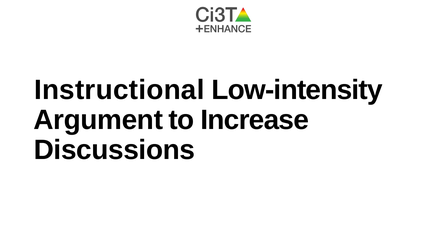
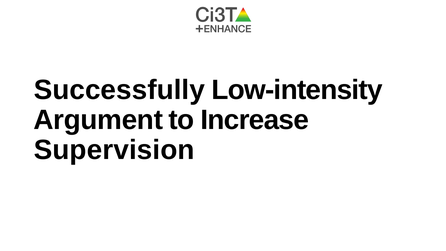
Instructional: Instructional -> Successfully
Discussions: Discussions -> Supervision
